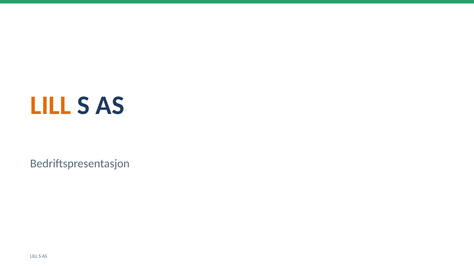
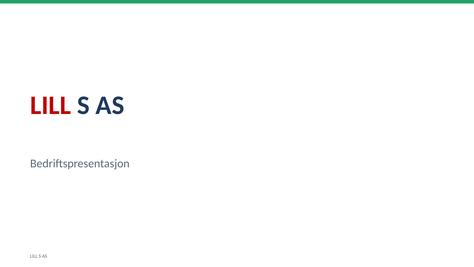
LILL at (51, 105) colour: orange -> red
